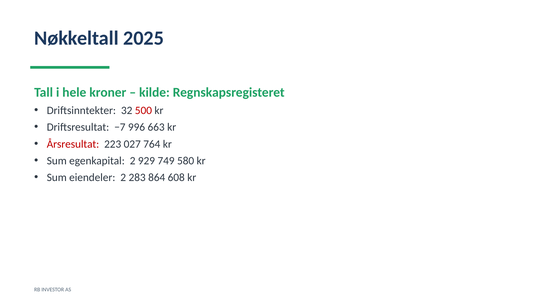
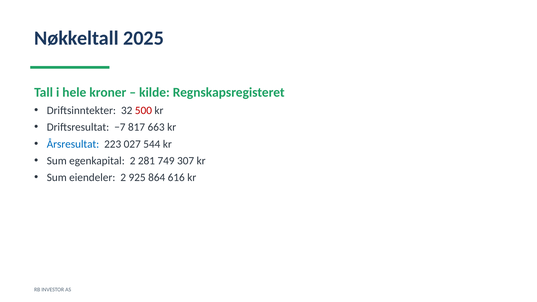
996: 996 -> 817
Årsresultat colour: red -> blue
764: 764 -> 544
929: 929 -> 281
580: 580 -> 307
283: 283 -> 925
608: 608 -> 616
